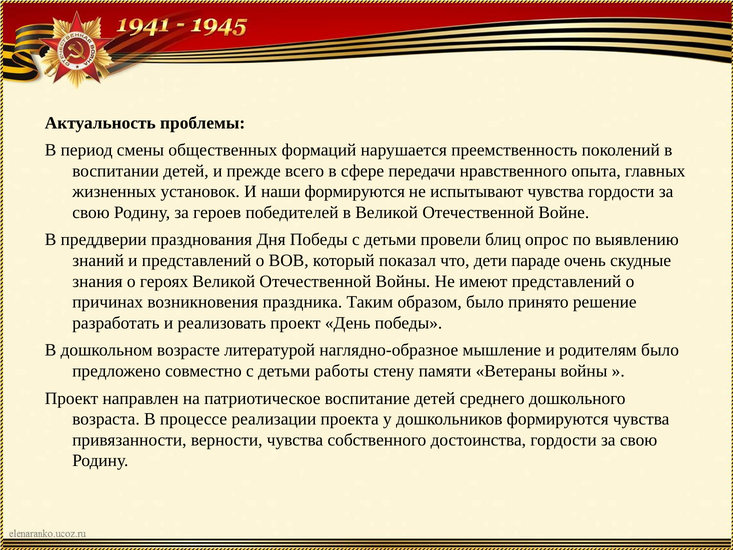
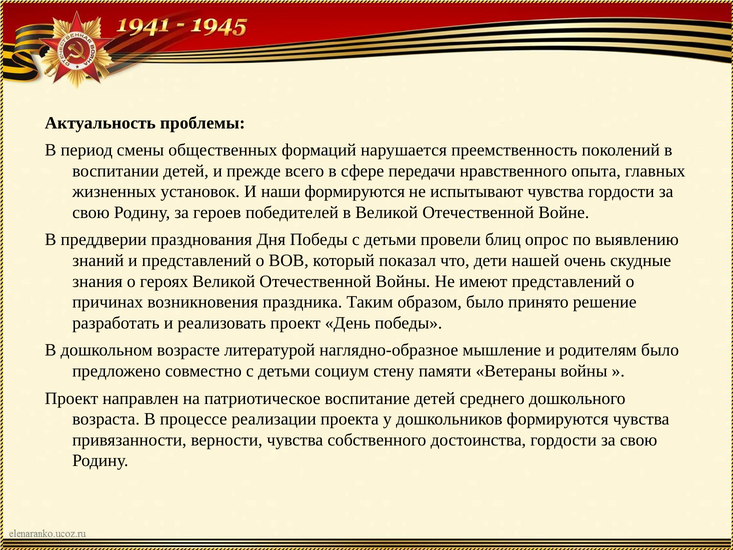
параде: параде -> нашей
работы: работы -> социум
